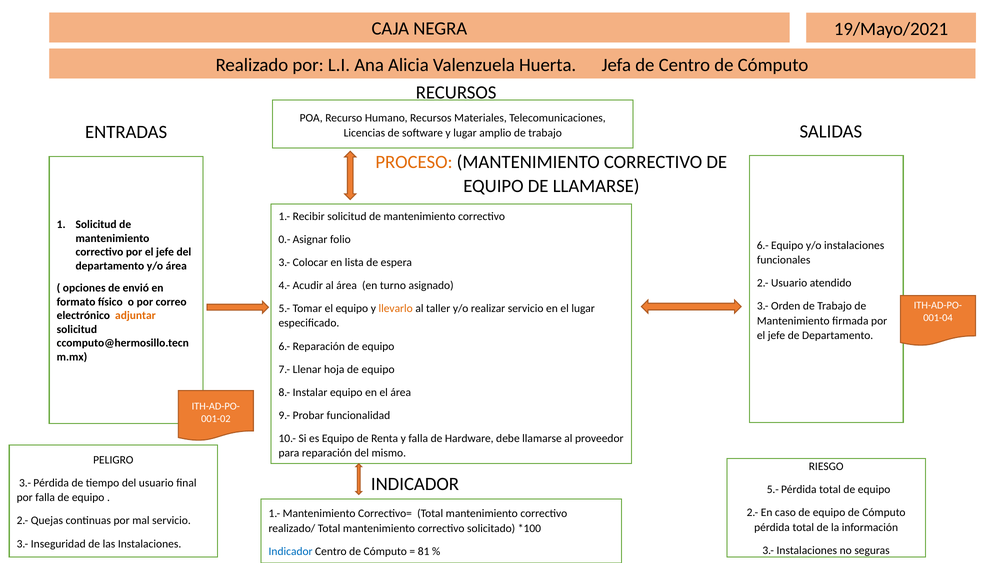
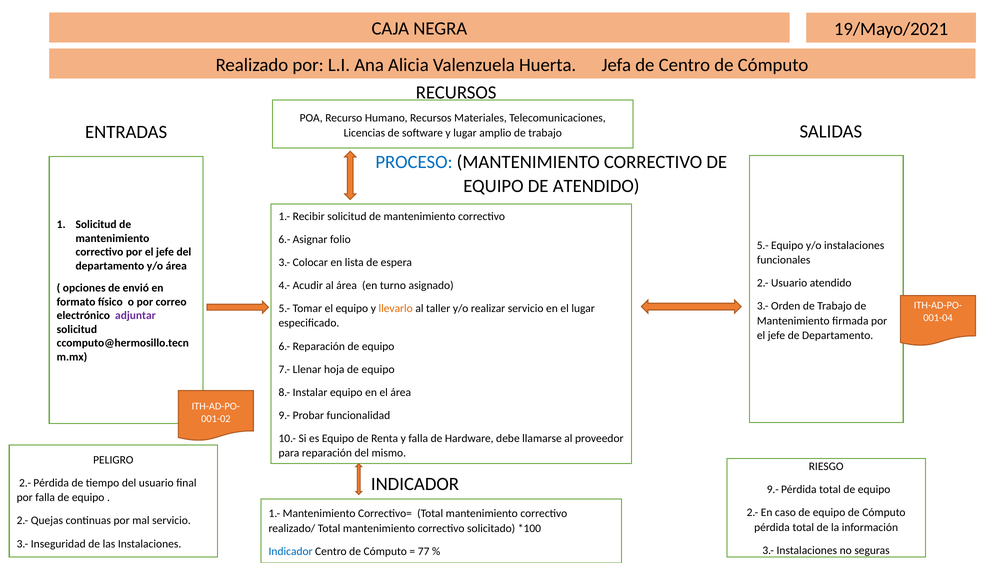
PROCESO colour: orange -> blue
DE LLAMARSE: LLAMARSE -> ATENDIDO
0.- at (284, 239): 0.- -> 6.-
6.- at (763, 245): 6.- -> 5.-
adjuntar colour: orange -> purple
3.- at (25, 483): 3.- -> 2.-
5.- at (773, 490): 5.- -> 9.-
81: 81 -> 77
